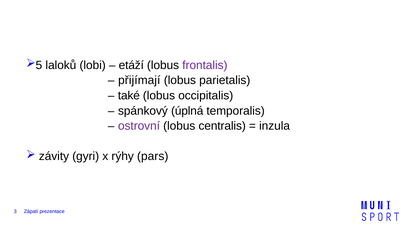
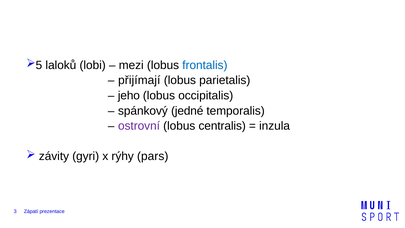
etáží: etáží -> mezi
frontalis colour: purple -> blue
také: také -> jeho
úplná: úplná -> jedné
